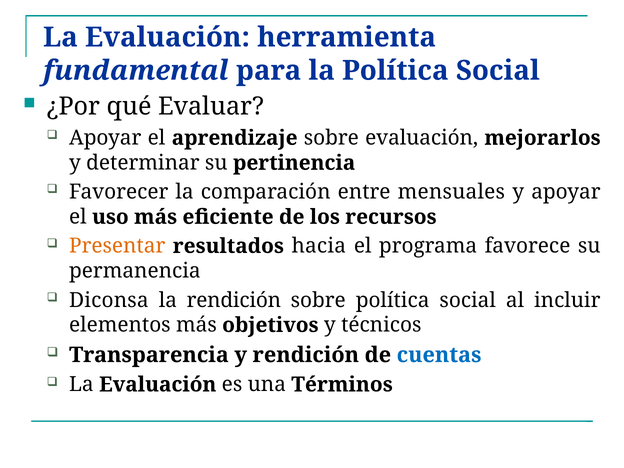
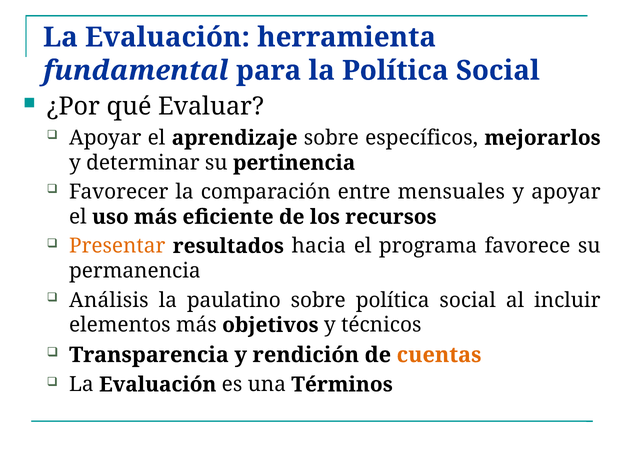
sobre evaluación: evaluación -> específicos
Diconsa: Diconsa -> Análisis
la rendición: rendición -> paulatino
cuentas colour: blue -> orange
